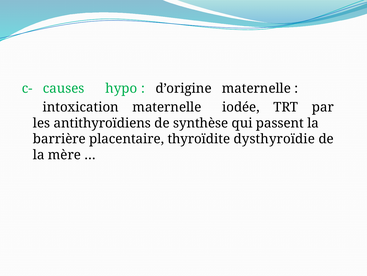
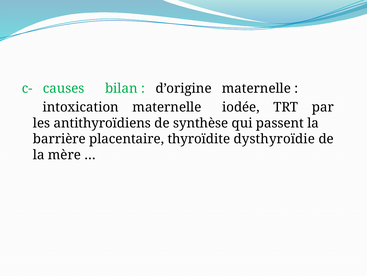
hypo: hypo -> bilan
